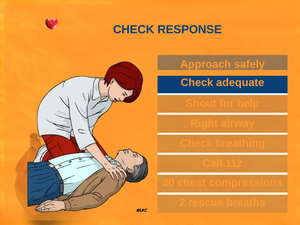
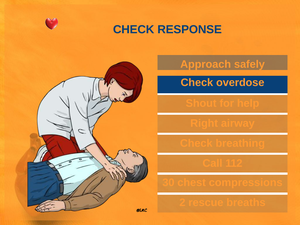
adequate: adequate -> overdose
